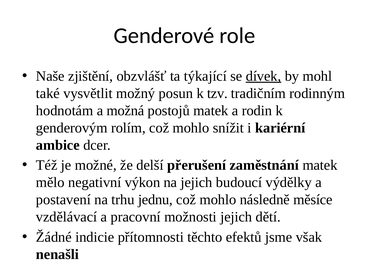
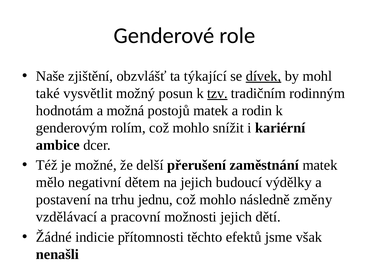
tzv underline: none -> present
výkon: výkon -> dětem
měsíce: měsíce -> změny
